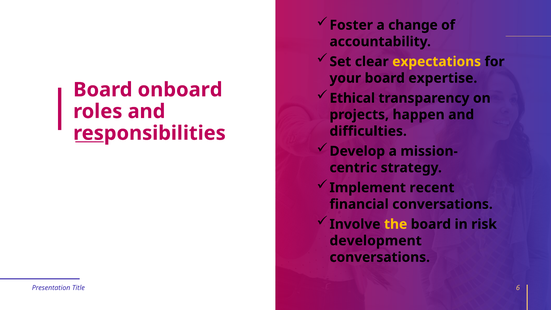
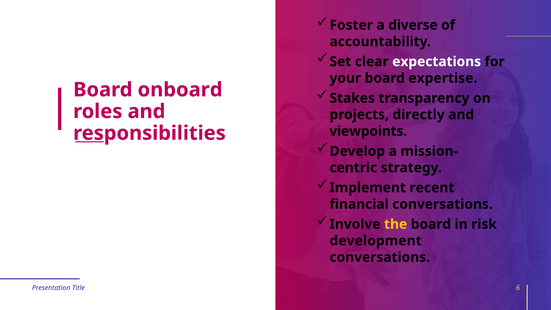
change: change -> diverse
expectations colour: yellow -> white
Ethical: Ethical -> Stakes
happen: happen -> directly
difficulties: difficulties -> viewpoints
